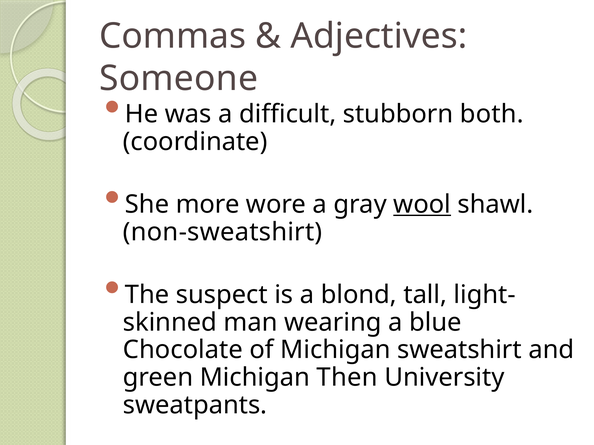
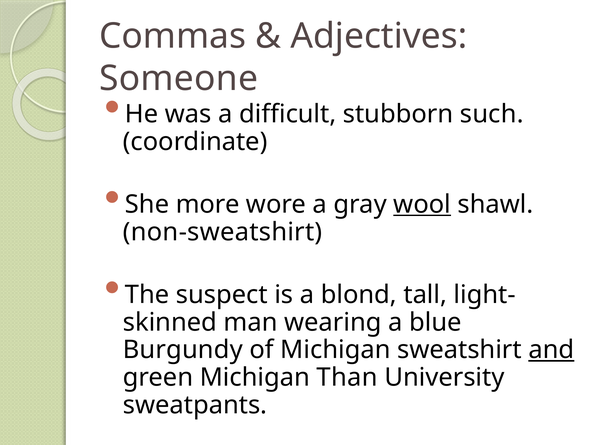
both: both -> such
Chocolate: Chocolate -> Burgundy
and underline: none -> present
Then: Then -> Than
